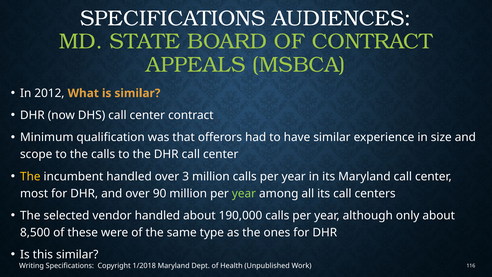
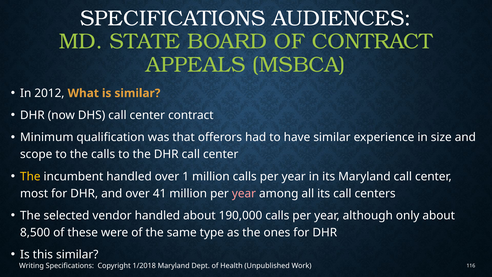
3: 3 -> 1
90: 90 -> 41
year at (244, 193) colour: light green -> pink
